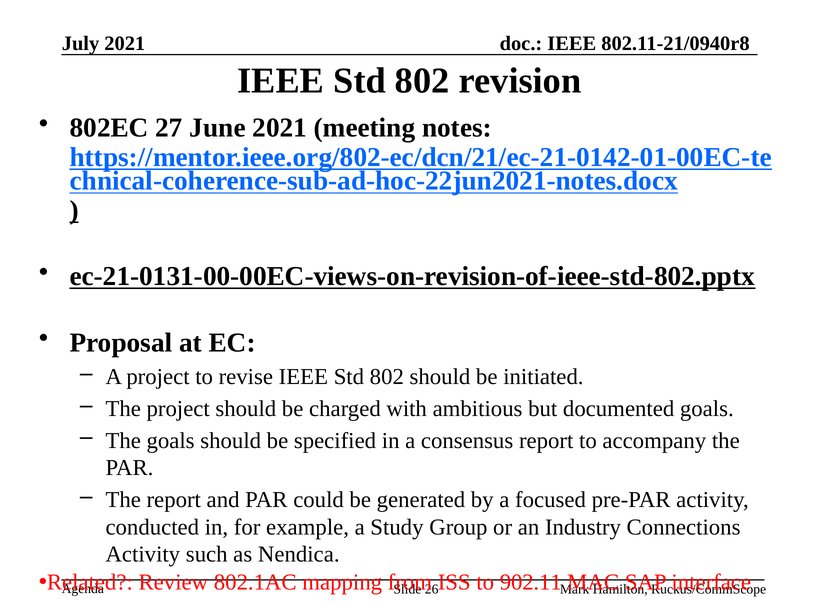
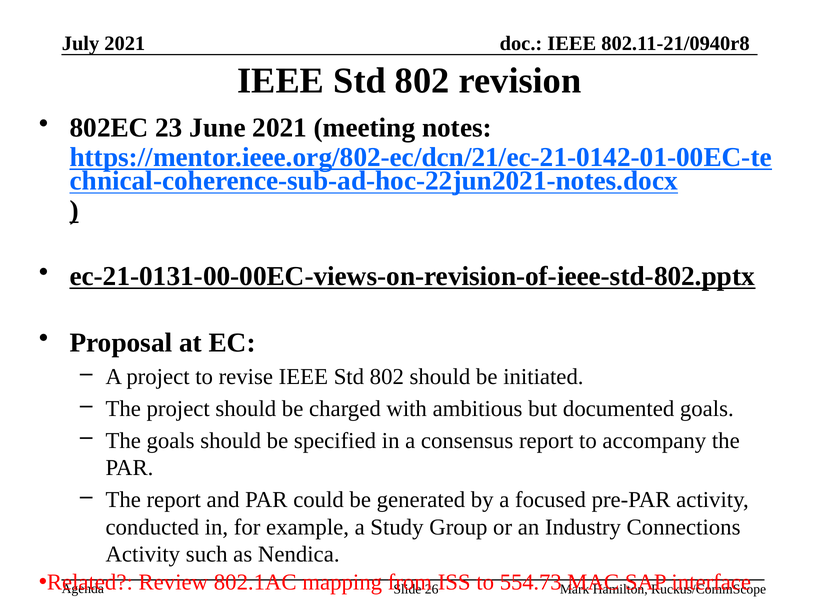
27: 27 -> 23
902.11: 902.11 -> 554.73
